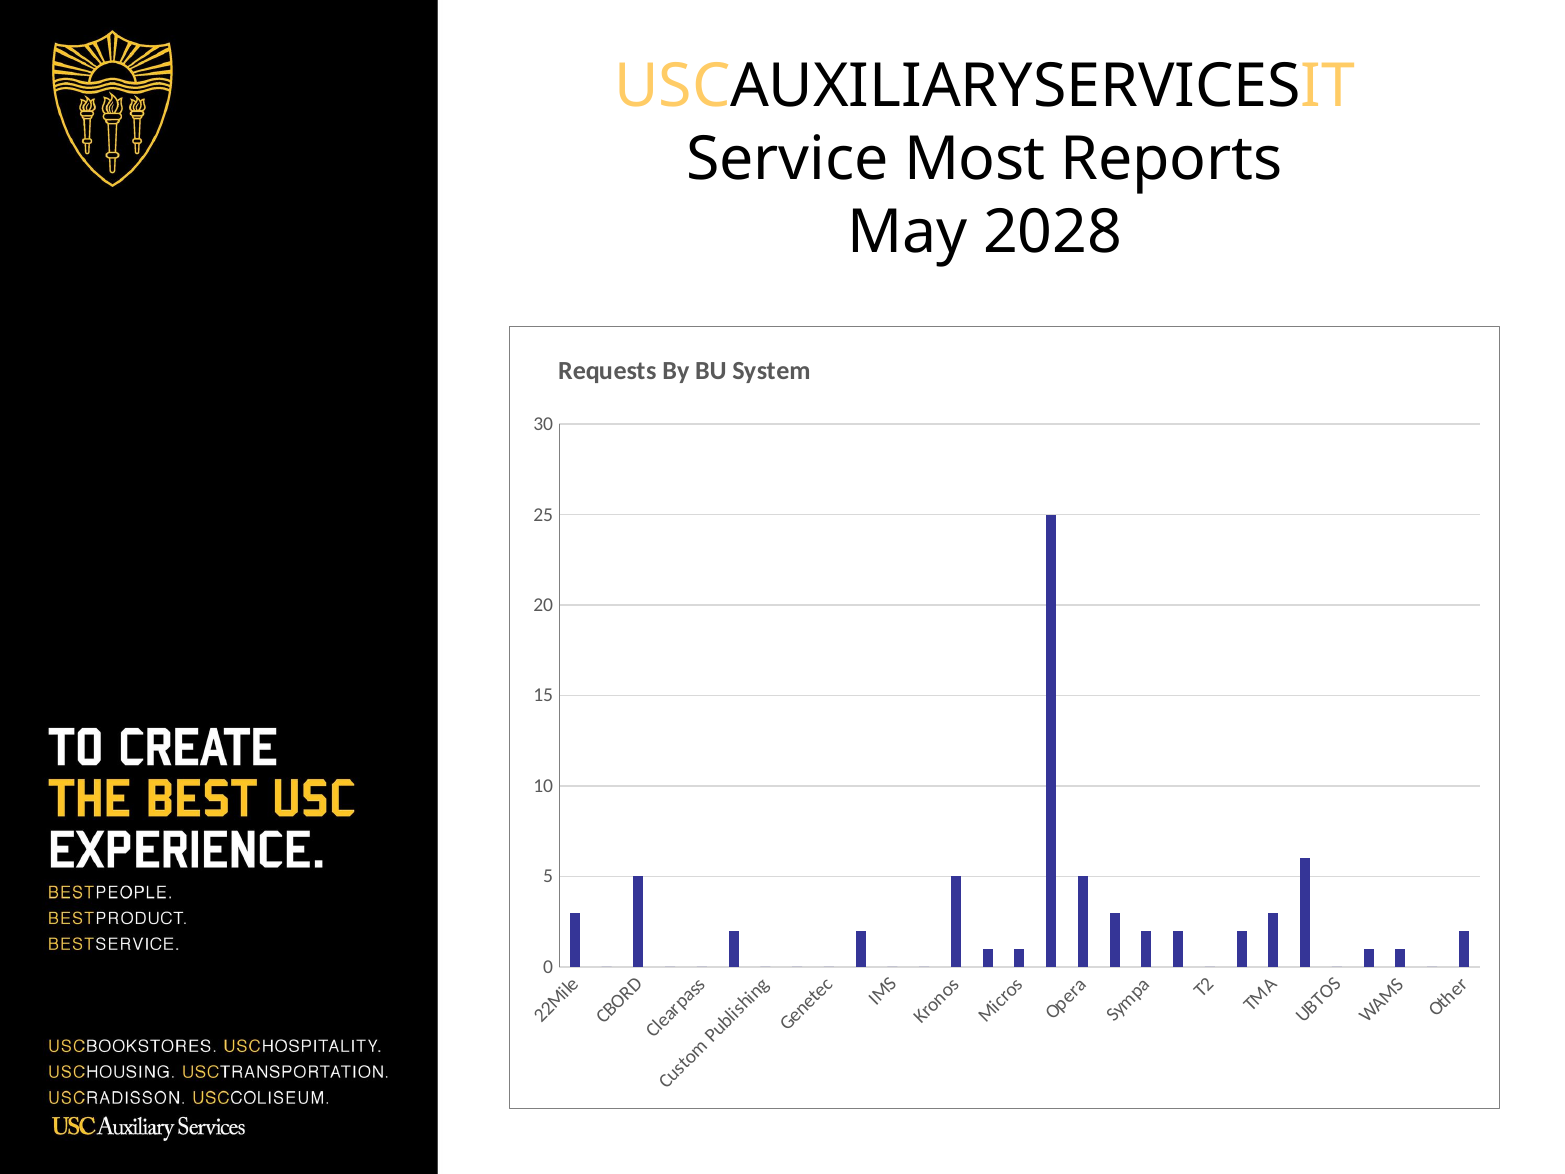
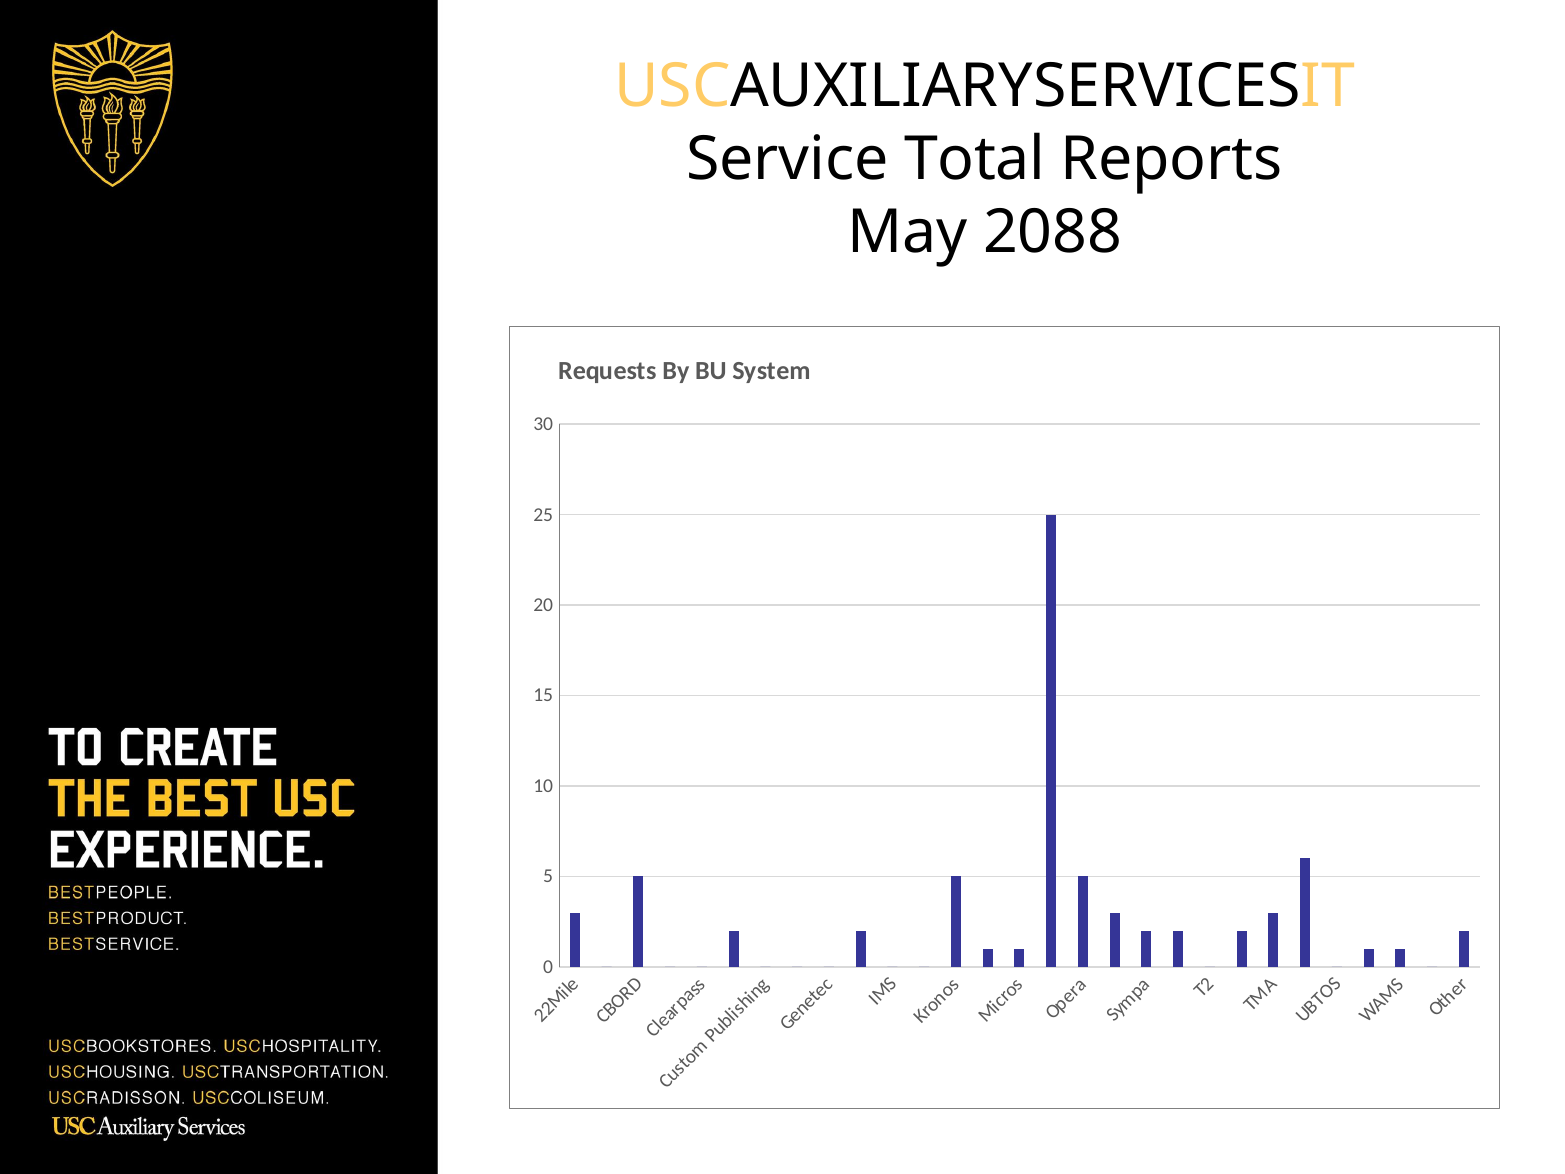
Most: Most -> Total
2028: 2028 -> 2088
